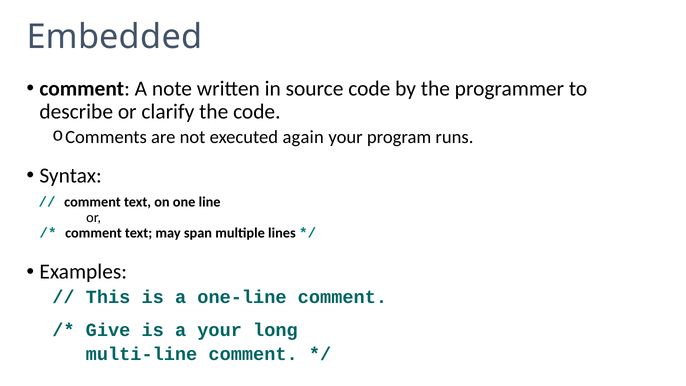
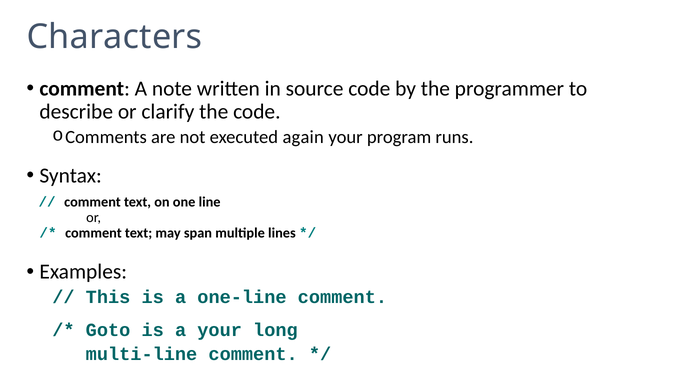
Embedded: Embedded -> Characters
Give: Give -> Goto
